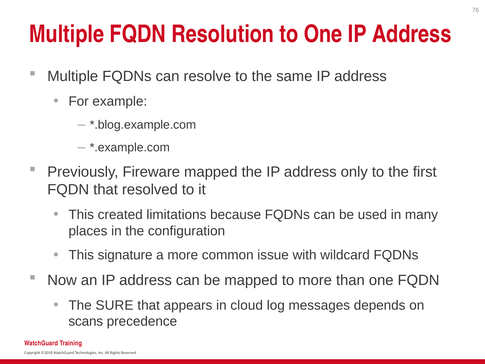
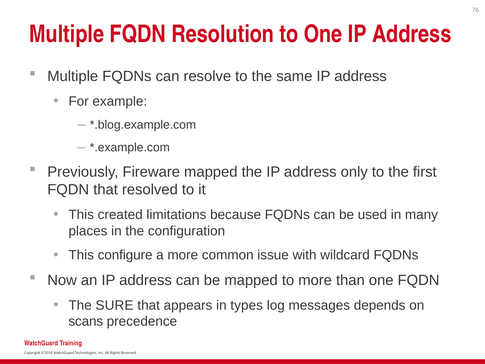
signature: signature -> configure
cloud: cloud -> types
